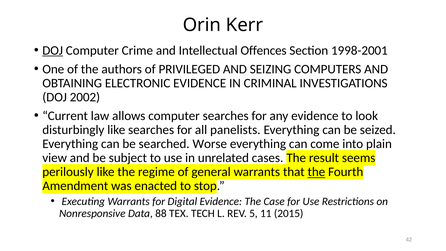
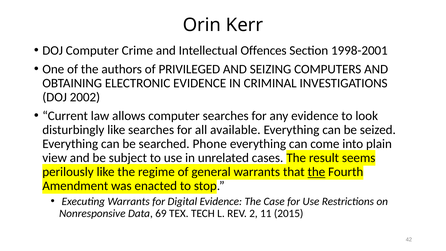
DOJ at (53, 50) underline: present -> none
panelists: panelists -> available
Worse: Worse -> Phone
88: 88 -> 69
5: 5 -> 2
